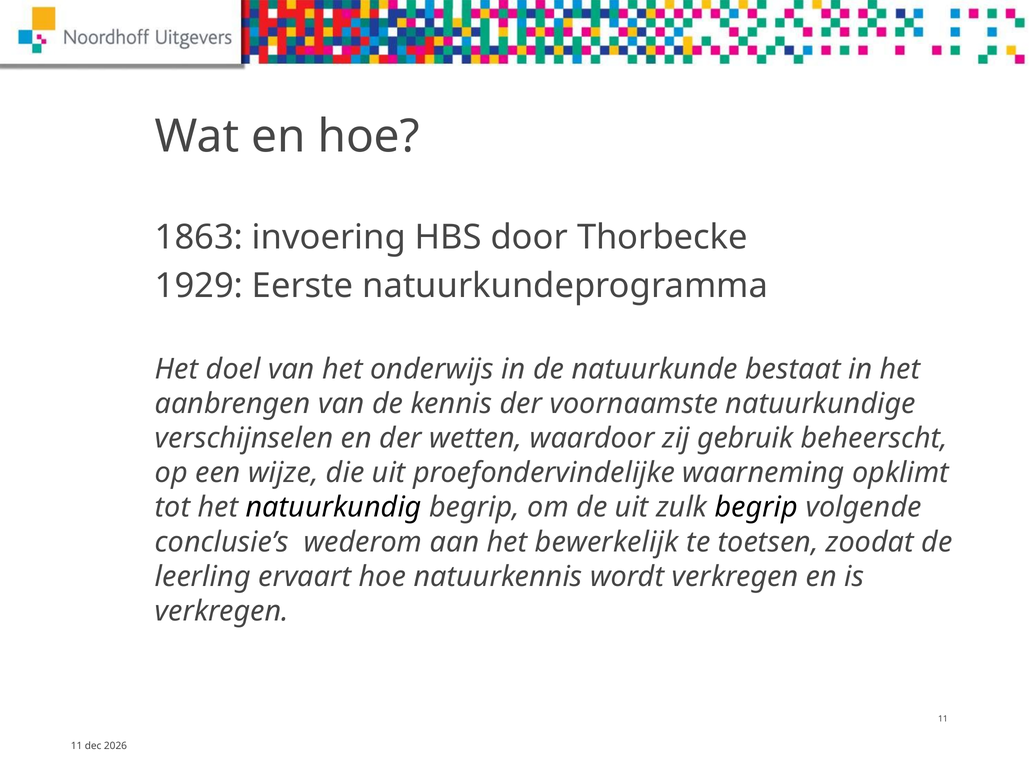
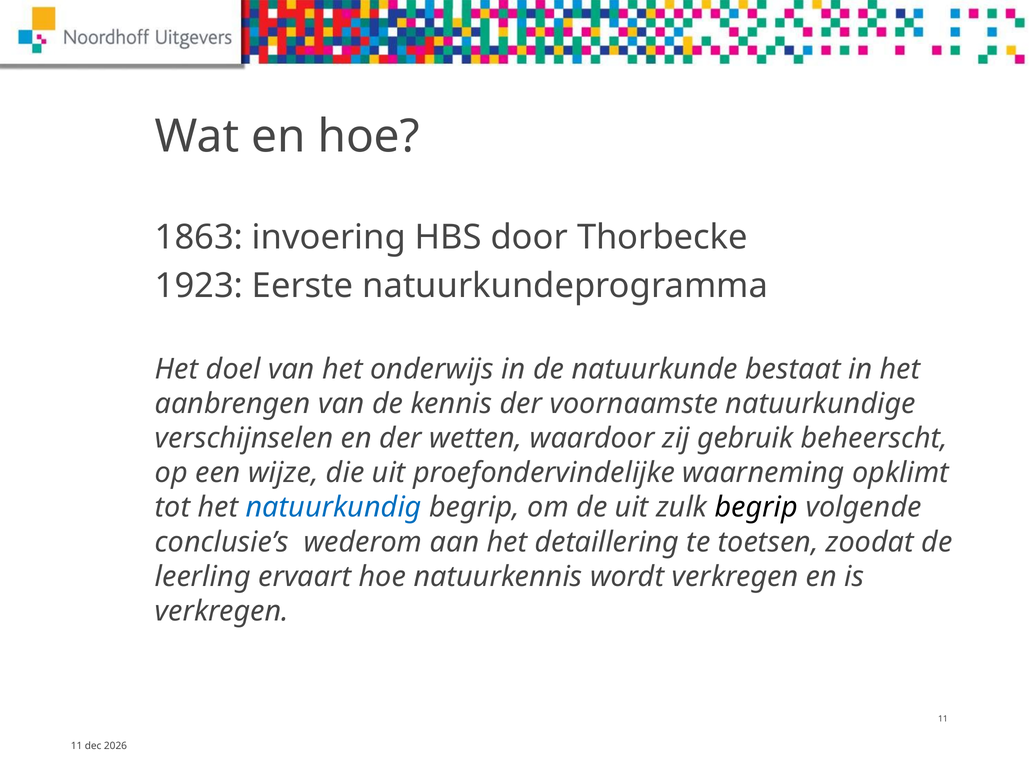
1929: 1929 -> 1923
natuurkundig colour: black -> blue
bewerkelijk: bewerkelijk -> detaillering
